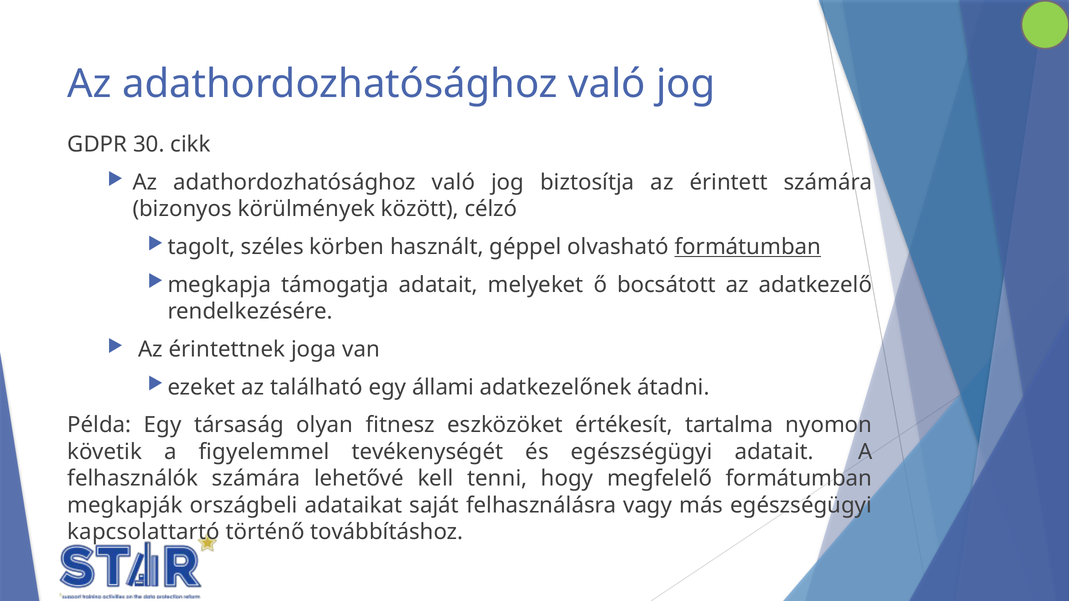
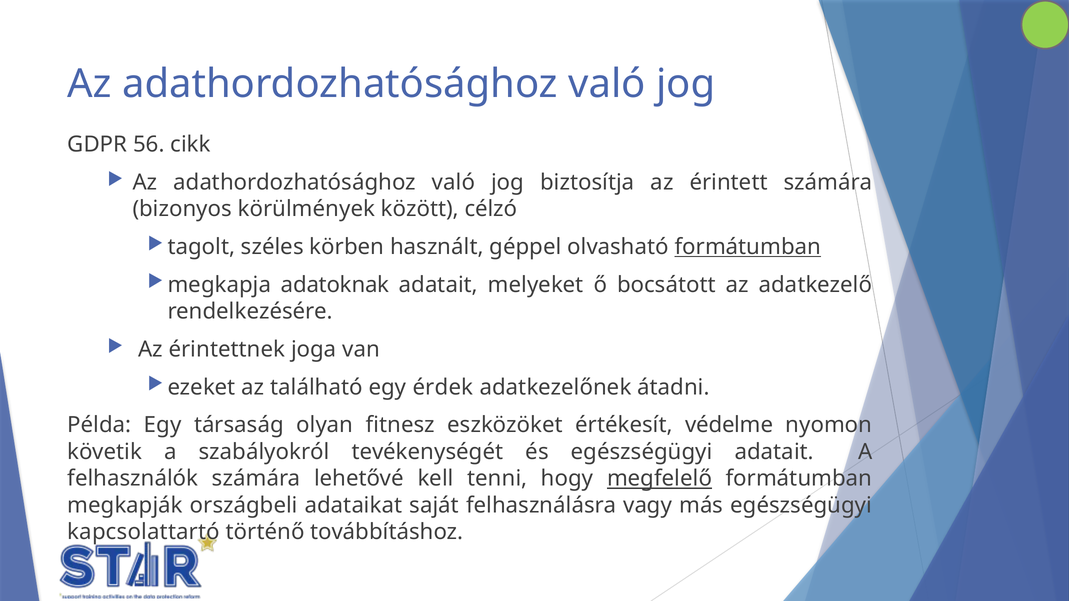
30: 30 -> 56
támogatja: támogatja -> adatoknak
állami: állami -> érdek
tartalma: tartalma -> védelme
figyelemmel: figyelemmel -> szabályokról
megfelelő underline: none -> present
